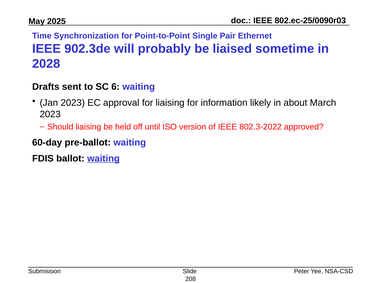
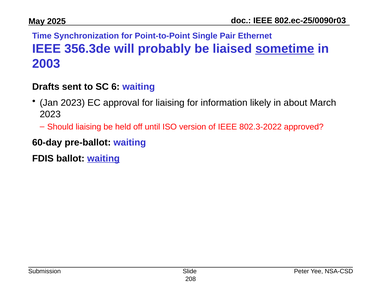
902.3de: 902.3de -> 356.3de
sometime underline: none -> present
2028: 2028 -> 2003
